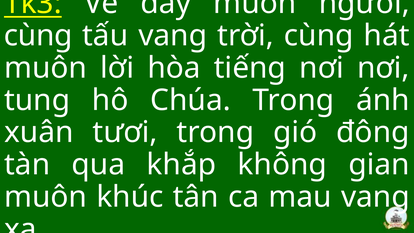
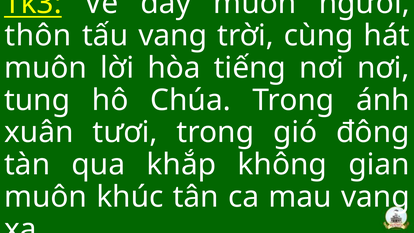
cùng at (38, 36): cùng -> thôn
